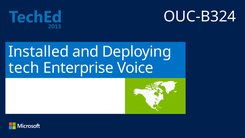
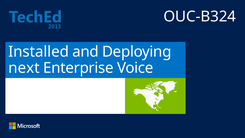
tech: tech -> next
